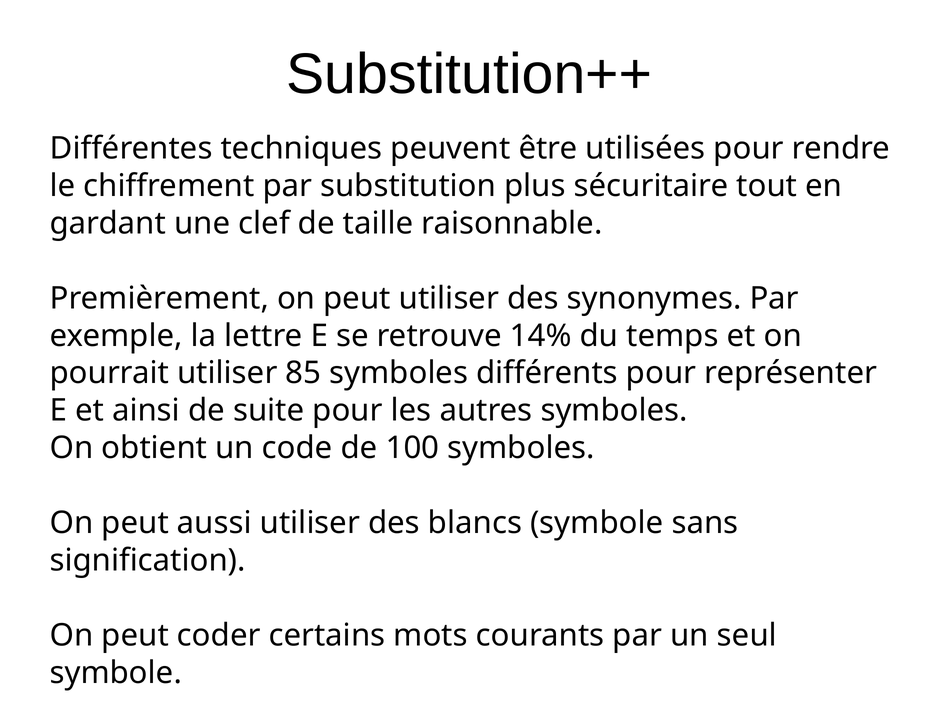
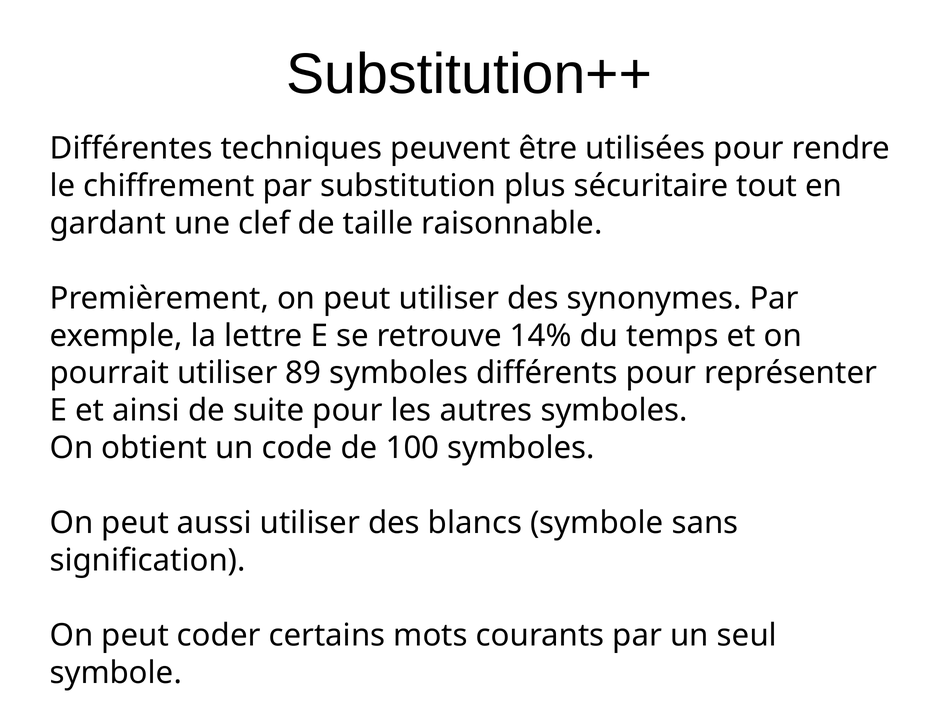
85: 85 -> 89
